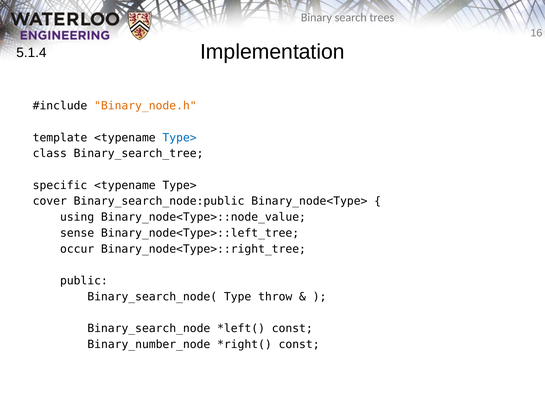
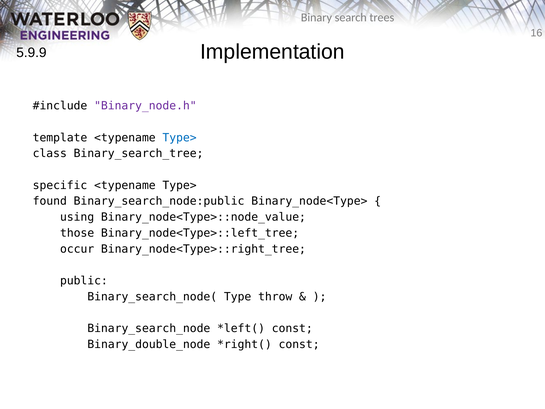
5.1.4: 5.1.4 -> 5.9.9
Binary_node.h colour: orange -> purple
cover: cover -> found
sense: sense -> those
Binary_number_node: Binary_number_node -> Binary_double_node
